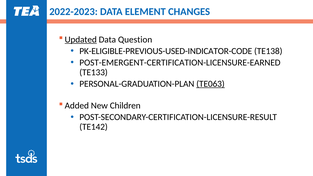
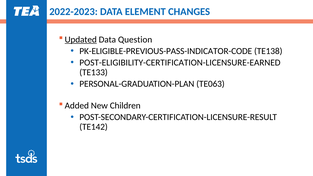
PK-ELIGIBLE-PREVIOUS-USED-INDICATOR-CODE: PK-ELIGIBLE-PREVIOUS-USED-INDICATOR-CODE -> PK-ELIGIBLE-PREVIOUS-PASS-INDICATOR-CODE
POST-EMERGENT-CERTIFICATION-LICENSURE-EARNED: POST-EMERGENT-CERTIFICATION-LICENSURE-EARNED -> POST-ELIGIBILITY-CERTIFICATION-LICENSURE-EARNED
TE063 underline: present -> none
